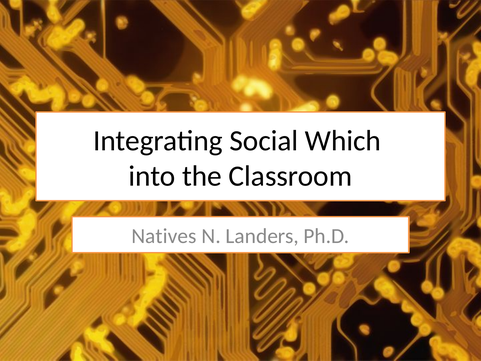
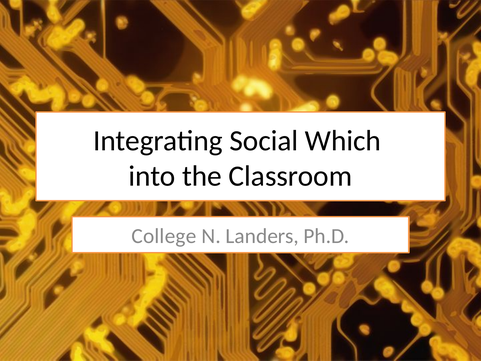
Natives: Natives -> College
